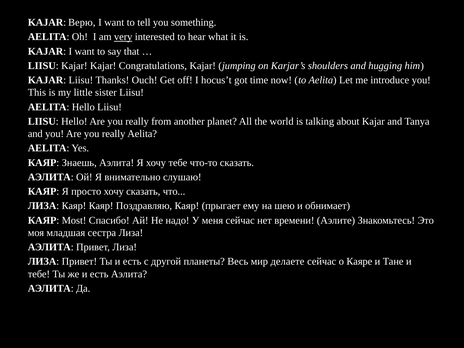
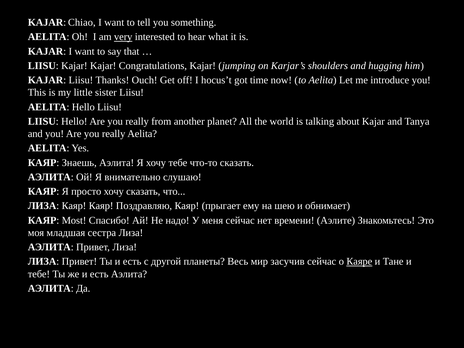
Верю: Верю -> Chiao
делаете: делаете -> засучив
Каяре underline: none -> present
